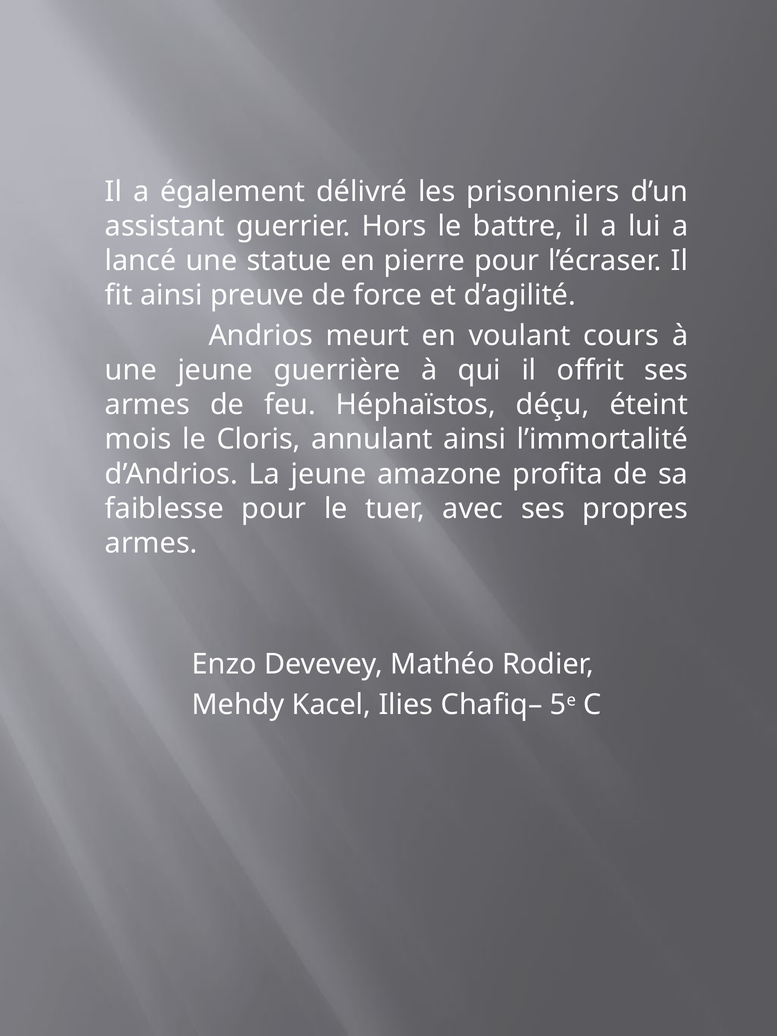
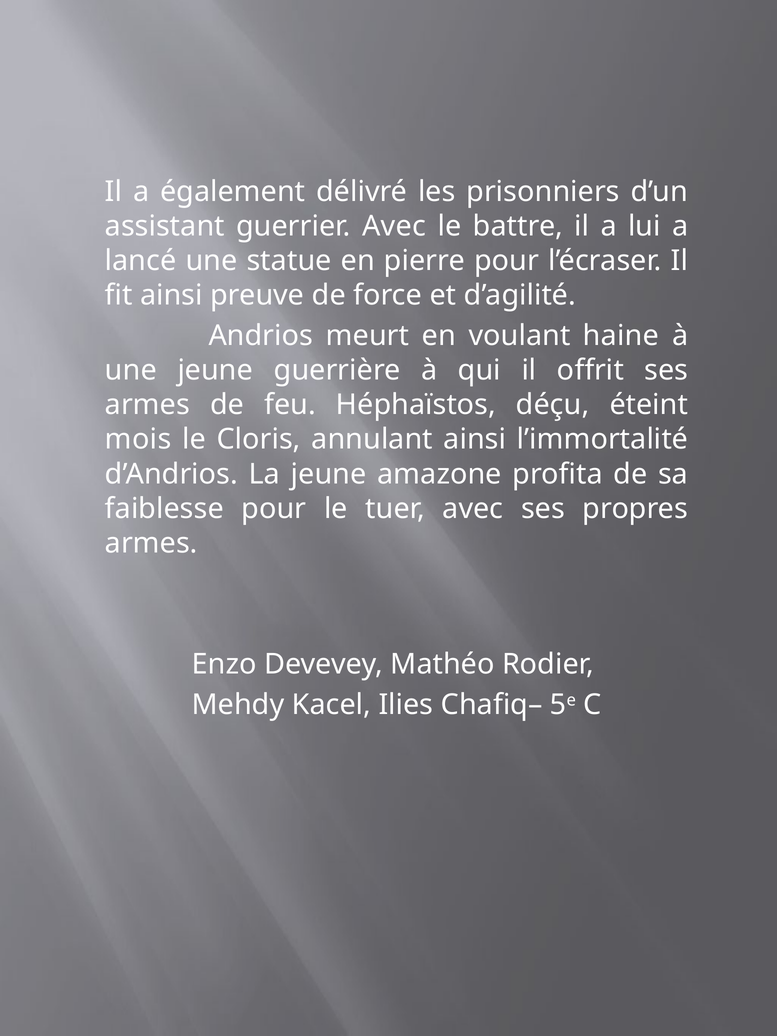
guerrier Hors: Hors -> Avec
cours: cours -> haine
